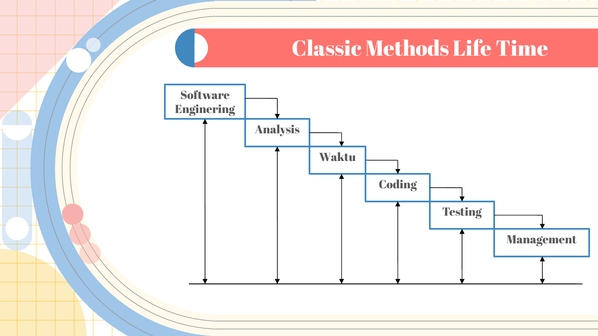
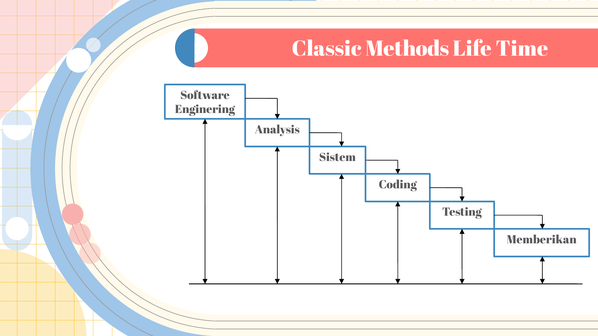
Waktu: Waktu -> Sistem
Management: Management -> Memberikan
